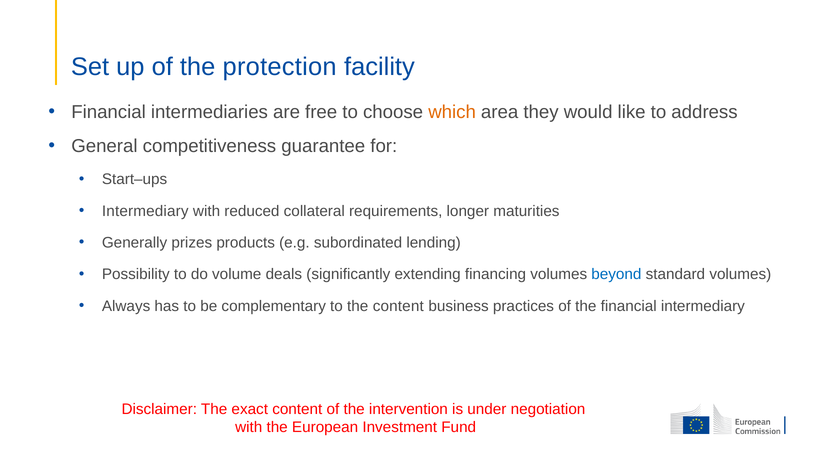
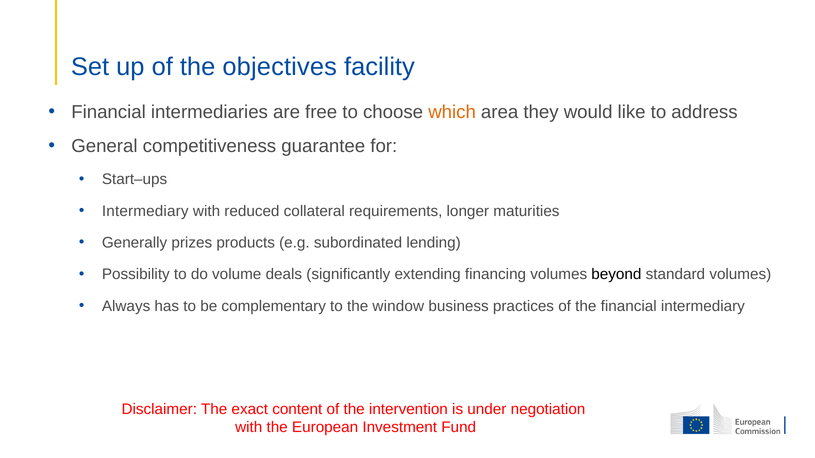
protection: protection -> objectives
beyond colour: blue -> black
the content: content -> window
